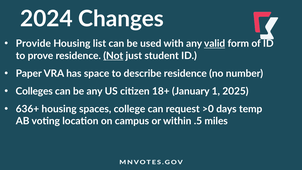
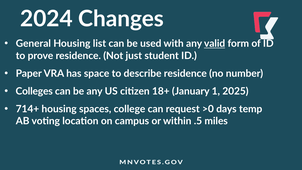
Provide: Provide -> General
Not underline: present -> none
636+: 636+ -> 714+
